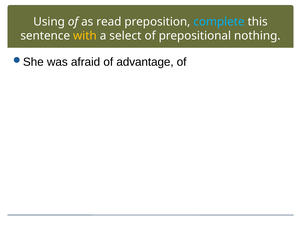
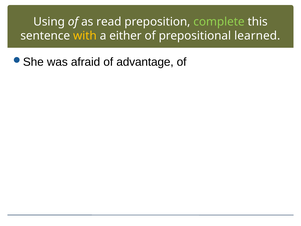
complete colour: light blue -> light green
select: select -> either
nothing: nothing -> learned
